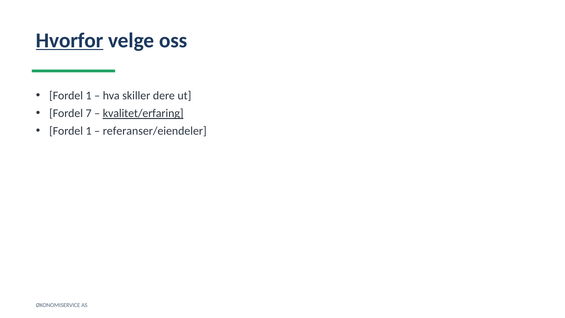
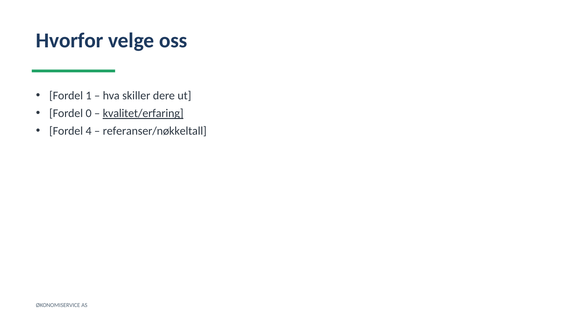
Hvorfor underline: present -> none
7: 7 -> 0
1 at (89, 131): 1 -> 4
referanser/eiendeler: referanser/eiendeler -> referanser/nøkkeltall
